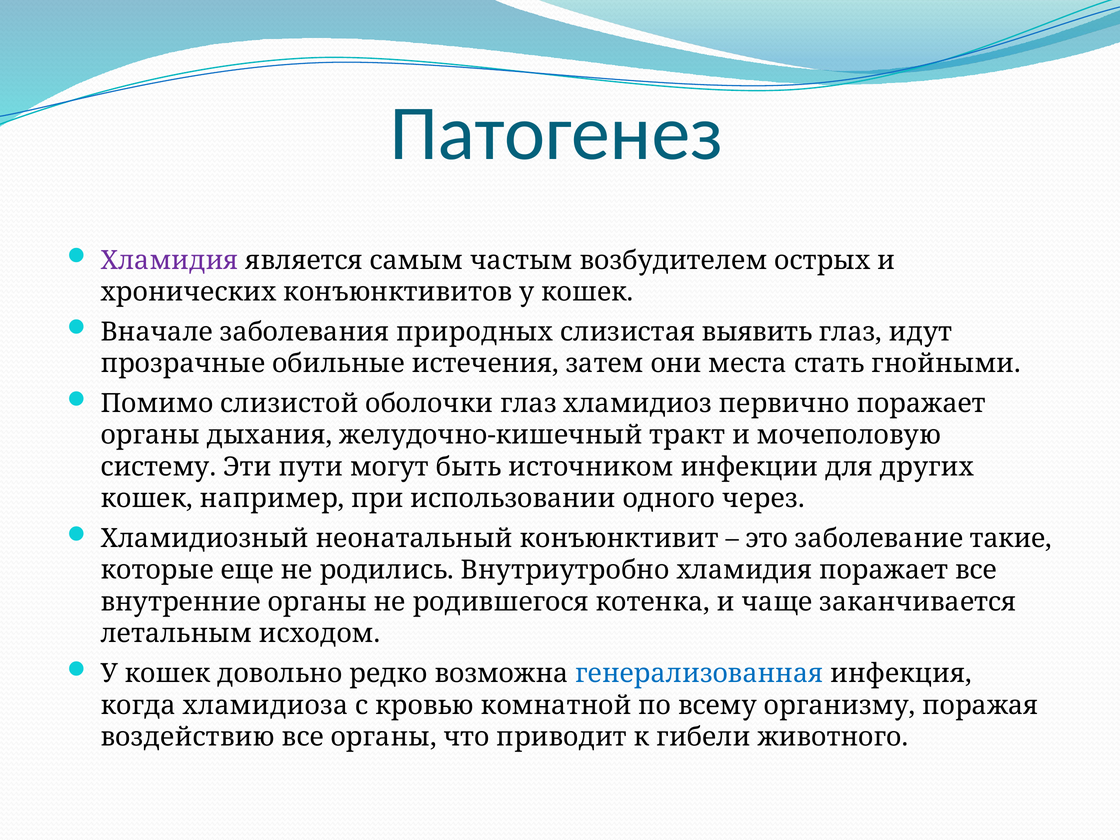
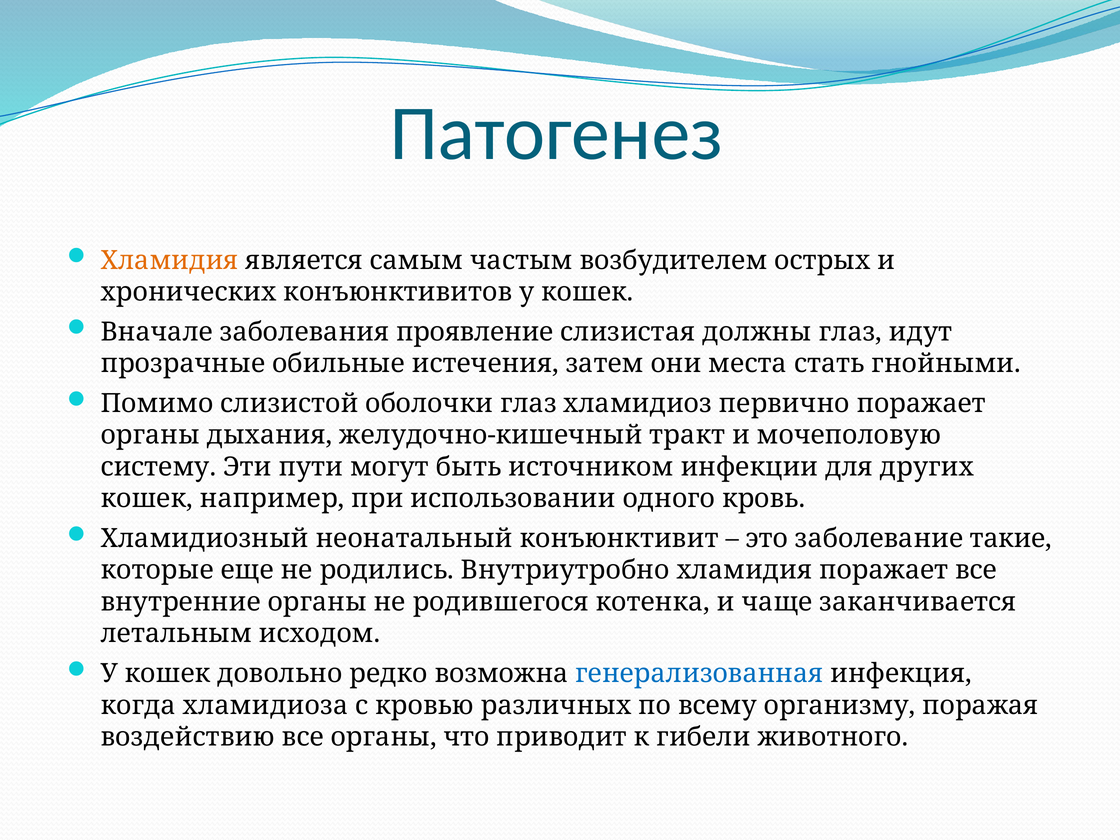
Хламидия at (170, 260) colour: purple -> orange
природных: природных -> проявление
выявить: выявить -> должны
через: через -> кровь
комнатной: комнатной -> различных
